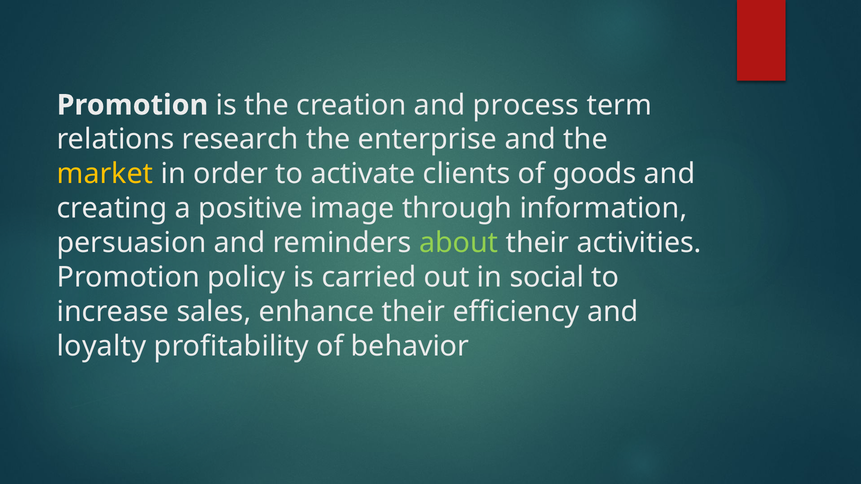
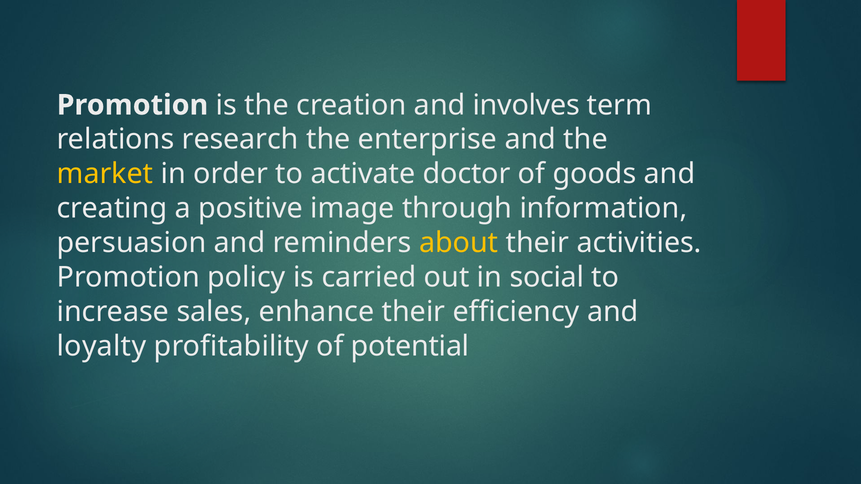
process: process -> involves
clients: clients -> doctor
about colour: light green -> yellow
behavior: behavior -> potential
